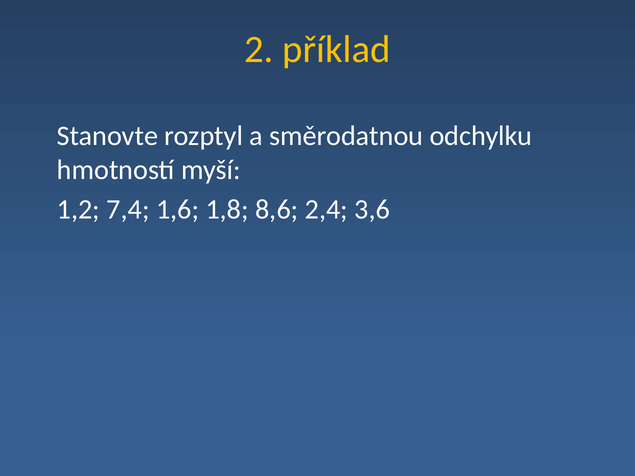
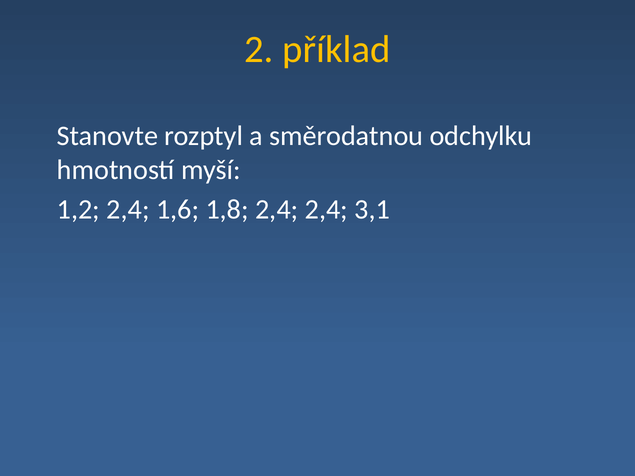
1,2 7,4: 7,4 -> 2,4
1,8 8,6: 8,6 -> 2,4
3,6: 3,6 -> 3,1
